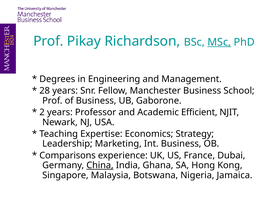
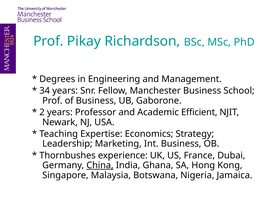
MSc underline: present -> none
28: 28 -> 34
Comparisons: Comparisons -> Thornbushes
